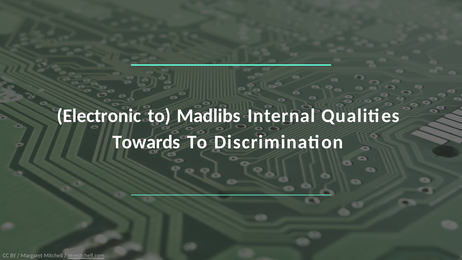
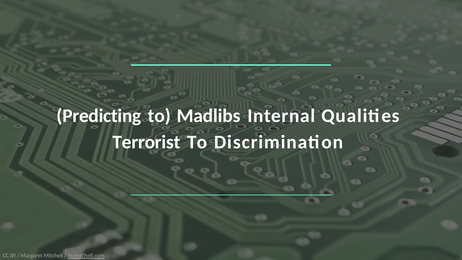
Electronic: Electronic -> Predicting
Towards: Towards -> Terrorist
